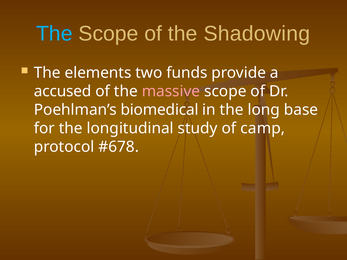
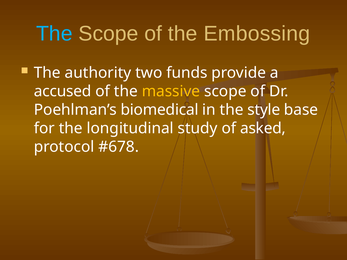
Shadowing: Shadowing -> Embossing
elements: elements -> authority
massive colour: pink -> yellow
long: long -> style
camp: camp -> asked
